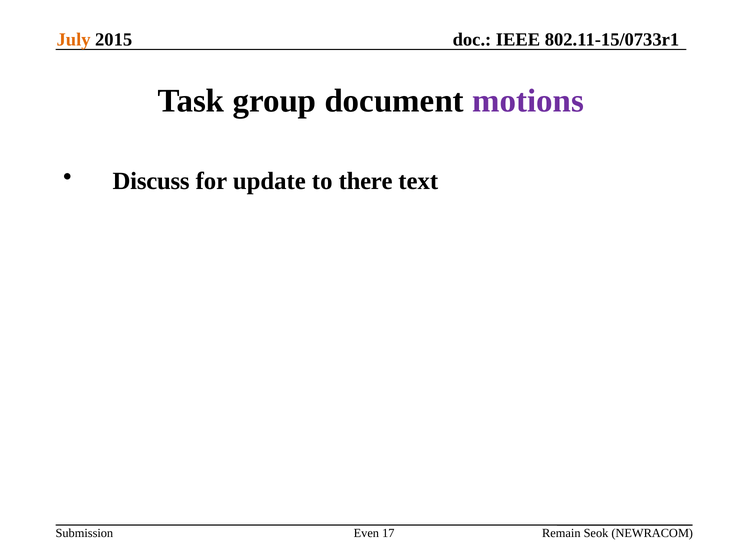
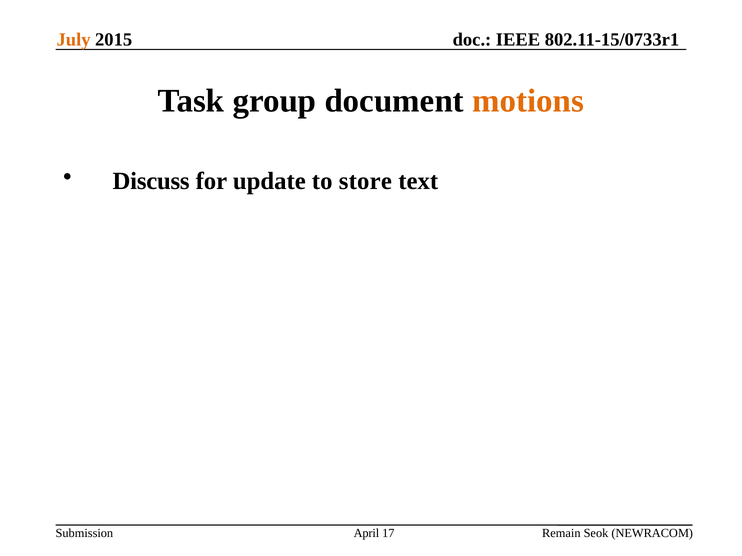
motions colour: purple -> orange
there: there -> store
Even: Even -> April
